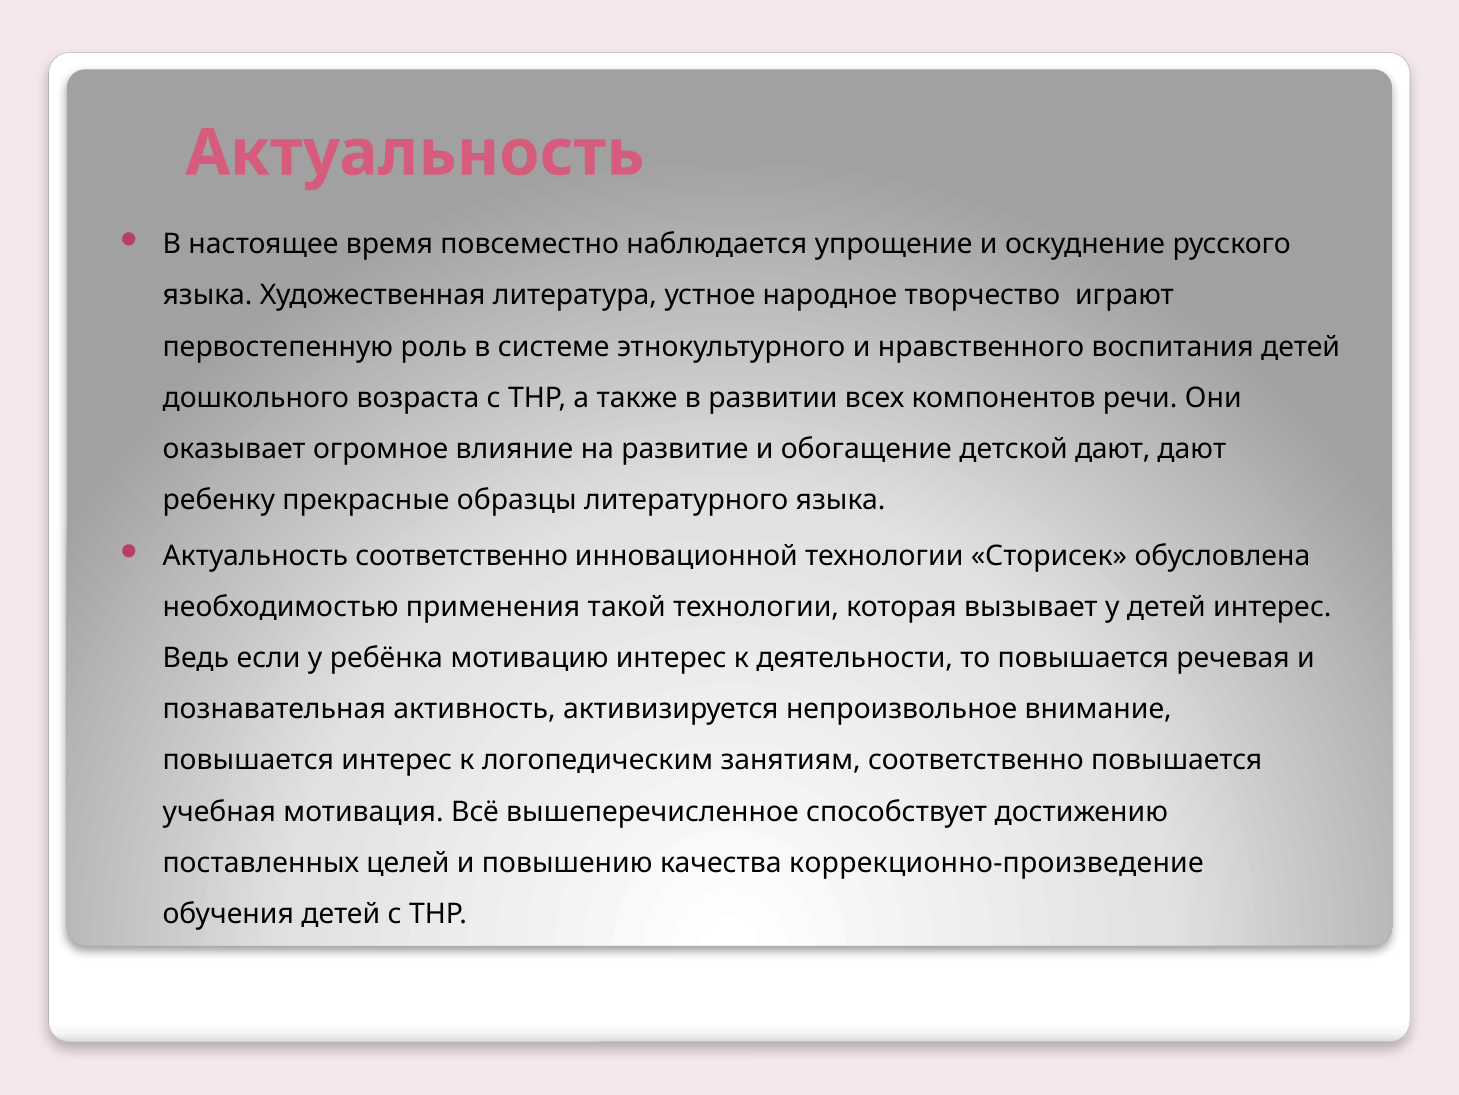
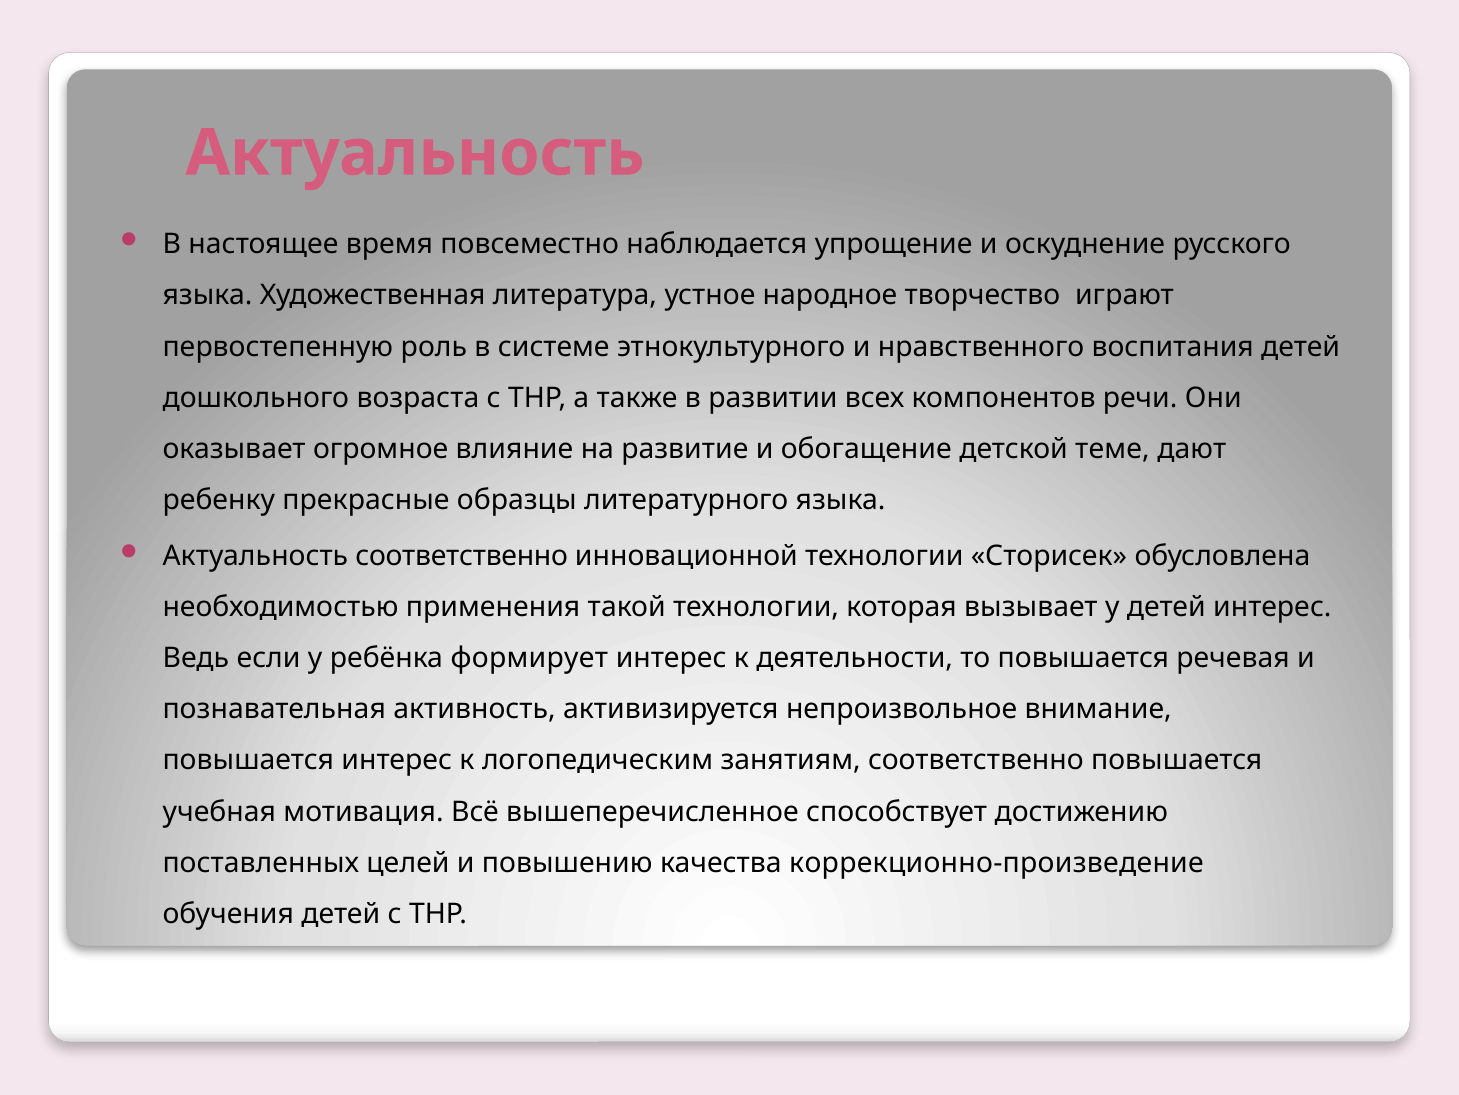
детской дают: дают -> теме
мотивацию: мотивацию -> формирует
